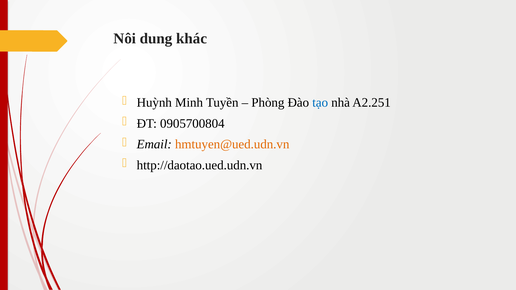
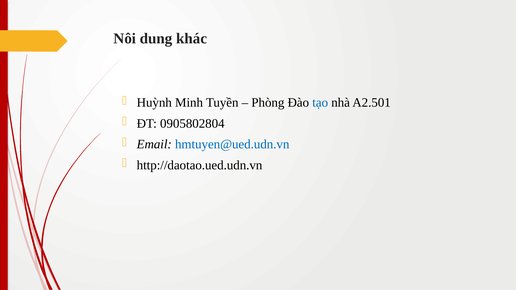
A2.251: A2.251 -> A2.501
0905700804: 0905700804 -> 0905802804
hmtuyen@ued.udn.vn colour: orange -> blue
